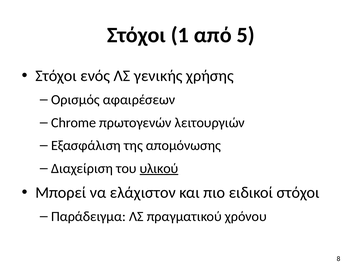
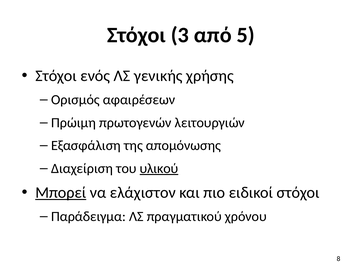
1: 1 -> 3
Chrome: Chrome -> Πρώιμη
Μπορεί underline: none -> present
